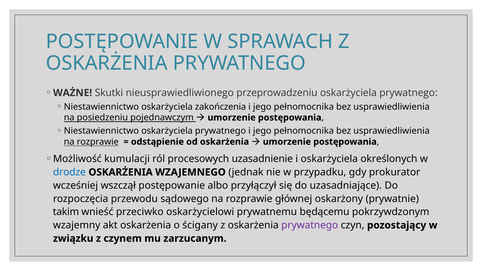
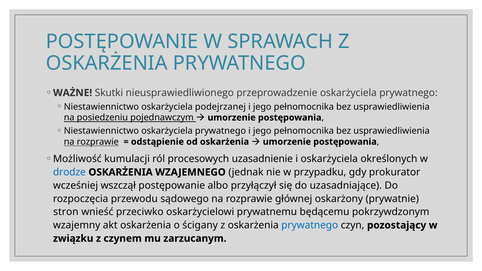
przeprowadzeniu: przeprowadzeniu -> przeprowadzenie
zakończenia: zakończenia -> podejrzanej
takim: takim -> stron
prywatnego at (310, 225) colour: purple -> blue
